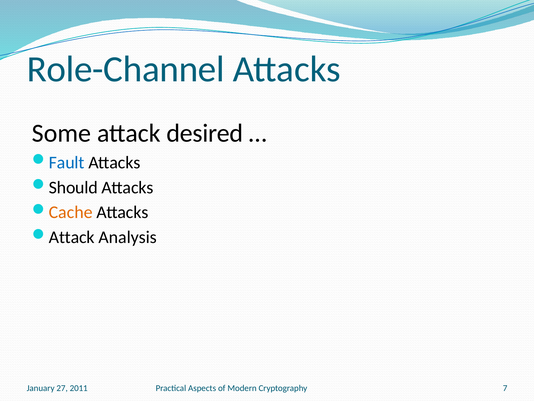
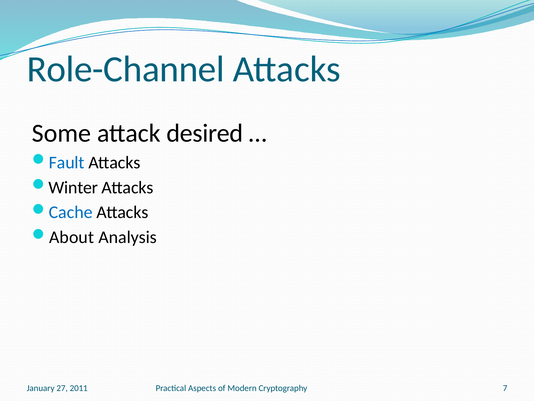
Should: Should -> Winter
Cache colour: orange -> blue
Attack at (72, 237): Attack -> About
